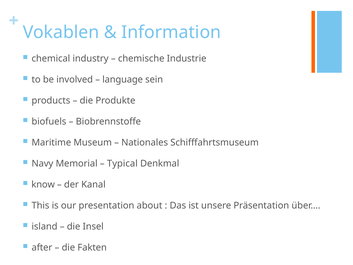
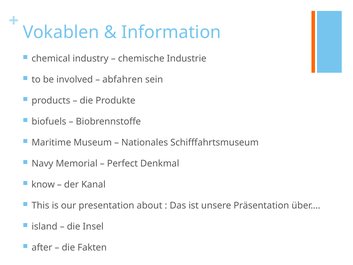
language: language -> abfahren
Typical: Typical -> Perfect
